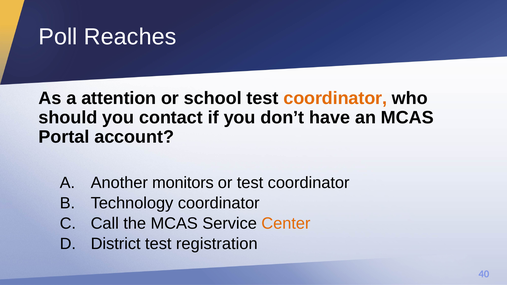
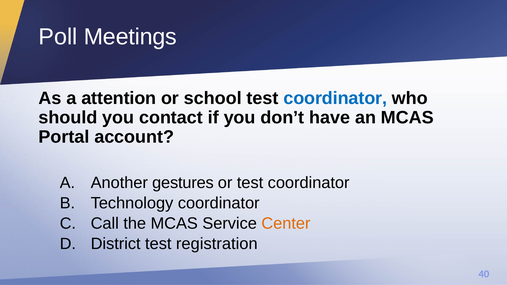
Reaches: Reaches -> Meetings
coordinator at (335, 98) colour: orange -> blue
monitors: monitors -> gestures
